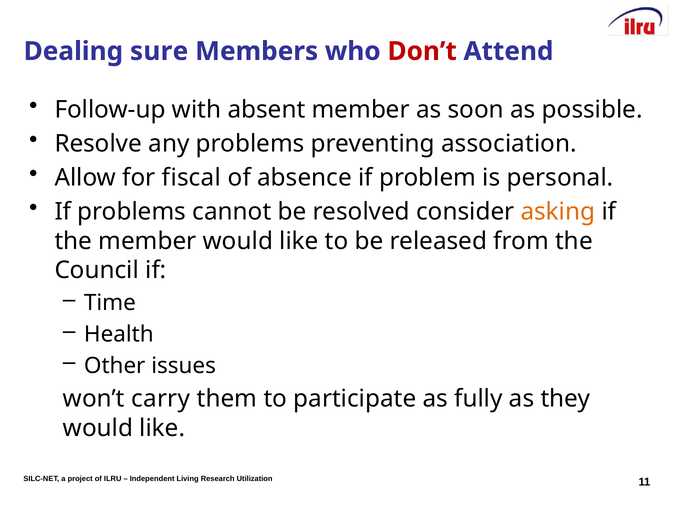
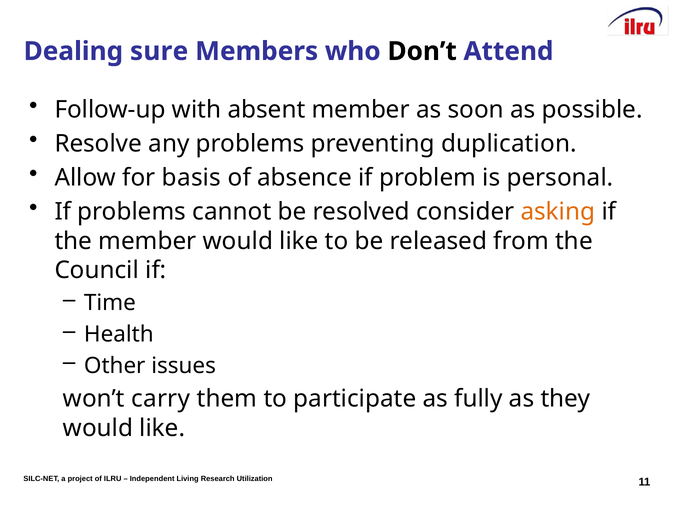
Don’t colour: red -> black
association: association -> duplication
fiscal: fiscal -> basis
